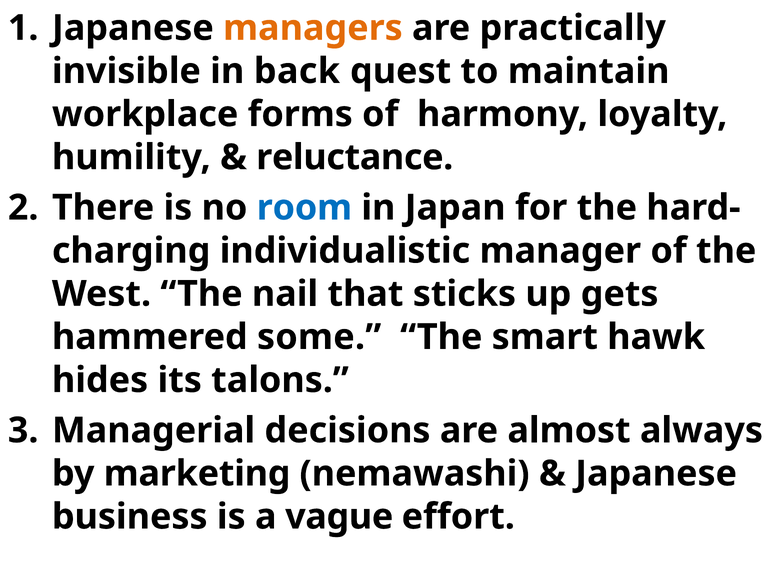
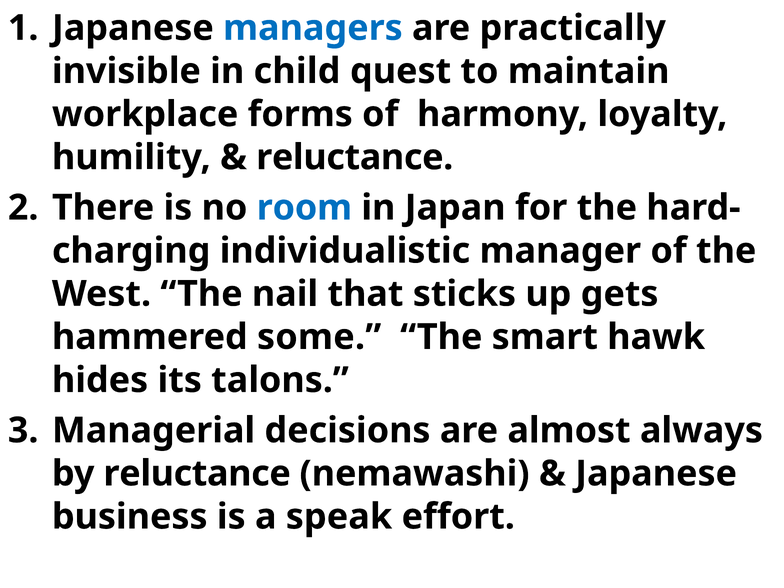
managers colour: orange -> blue
back: back -> child
by marketing: marketing -> reluctance
vague: vague -> speak
